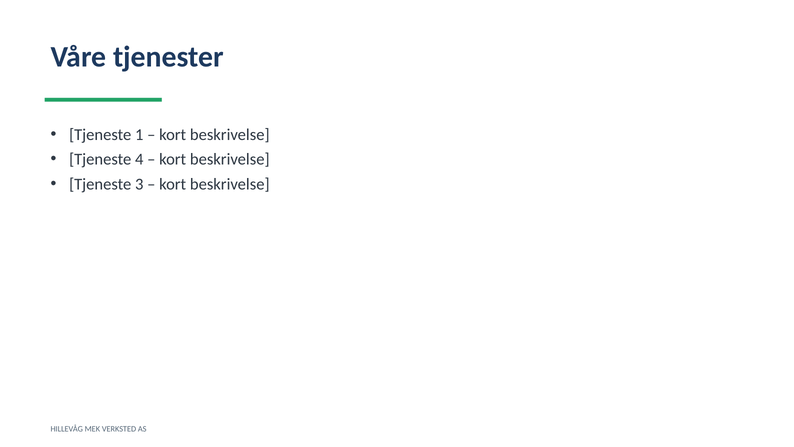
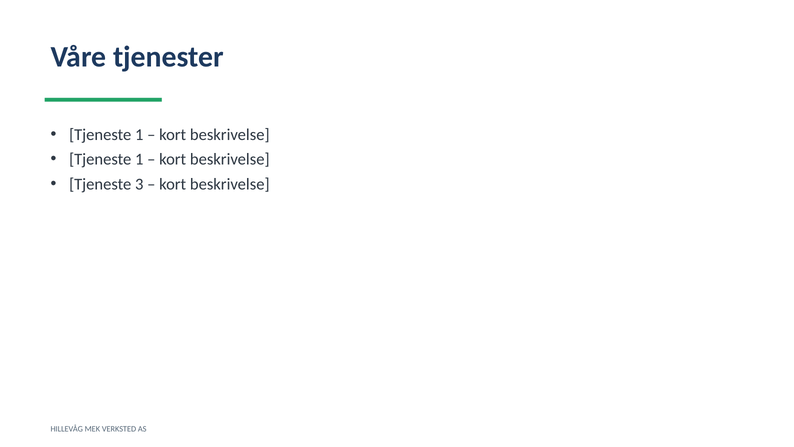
4 at (139, 159): 4 -> 1
